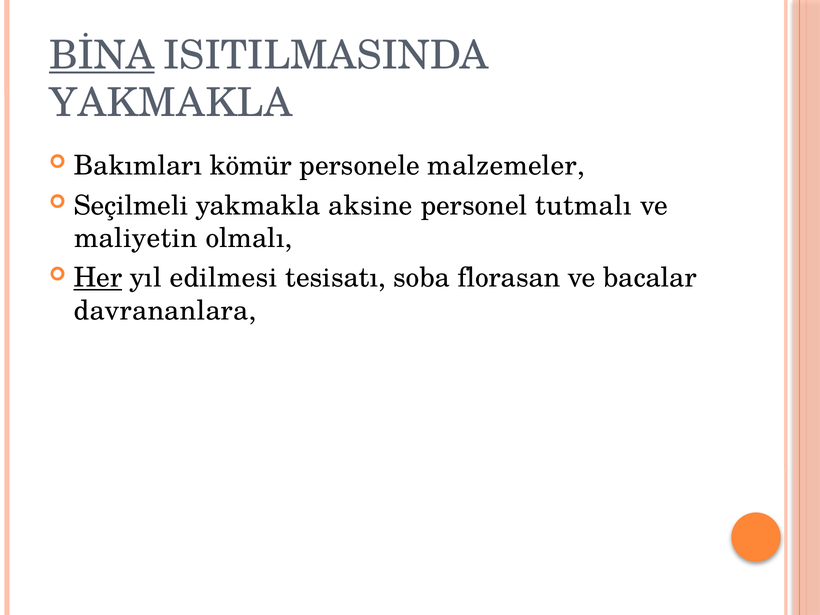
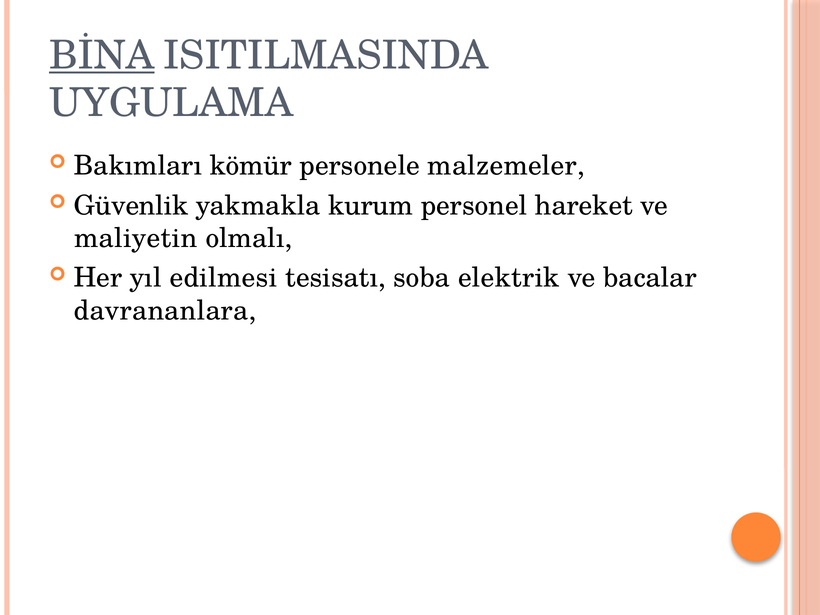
YAKMAKLA at (171, 103): YAKMAKLA -> UYGULAMA
Seçilmeli: Seçilmeli -> Güvenlik
aksine: aksine -> kurum
tutmalı: tutmalı -> hareket
Her underline: present -> none
florasan: florasan -> elektrik
